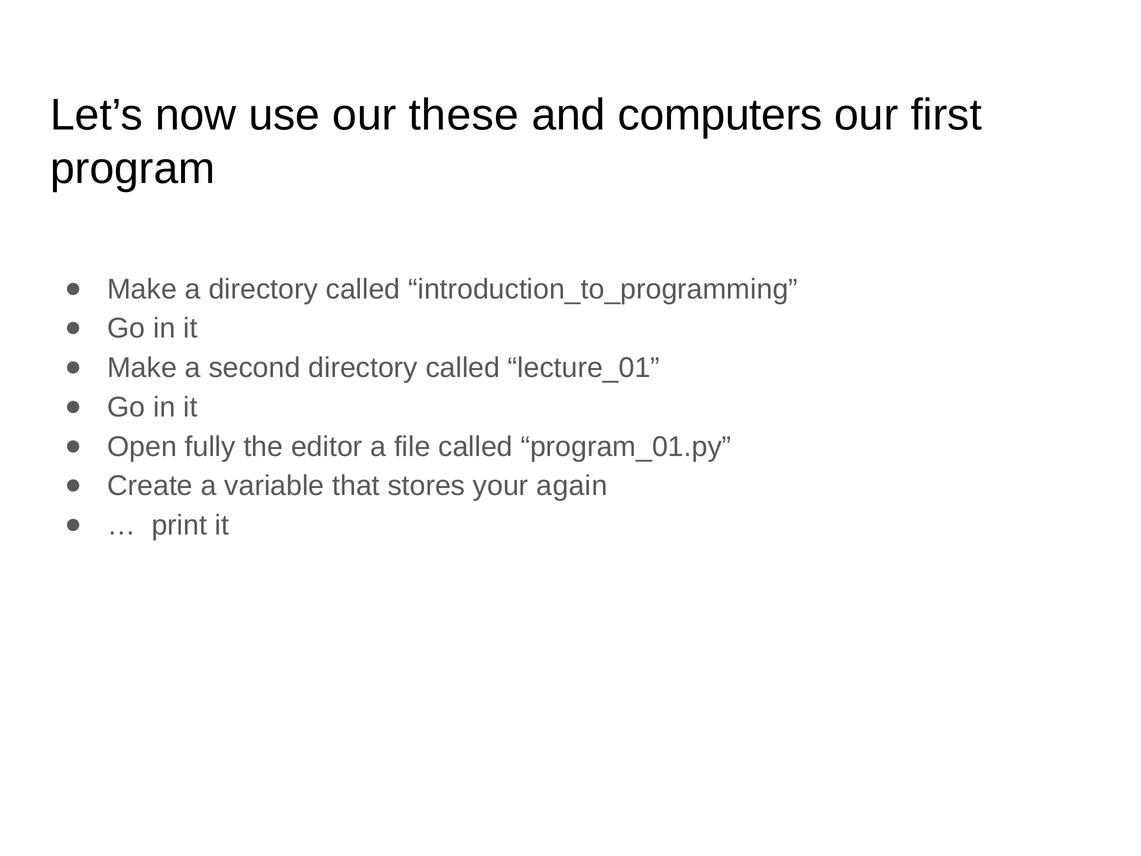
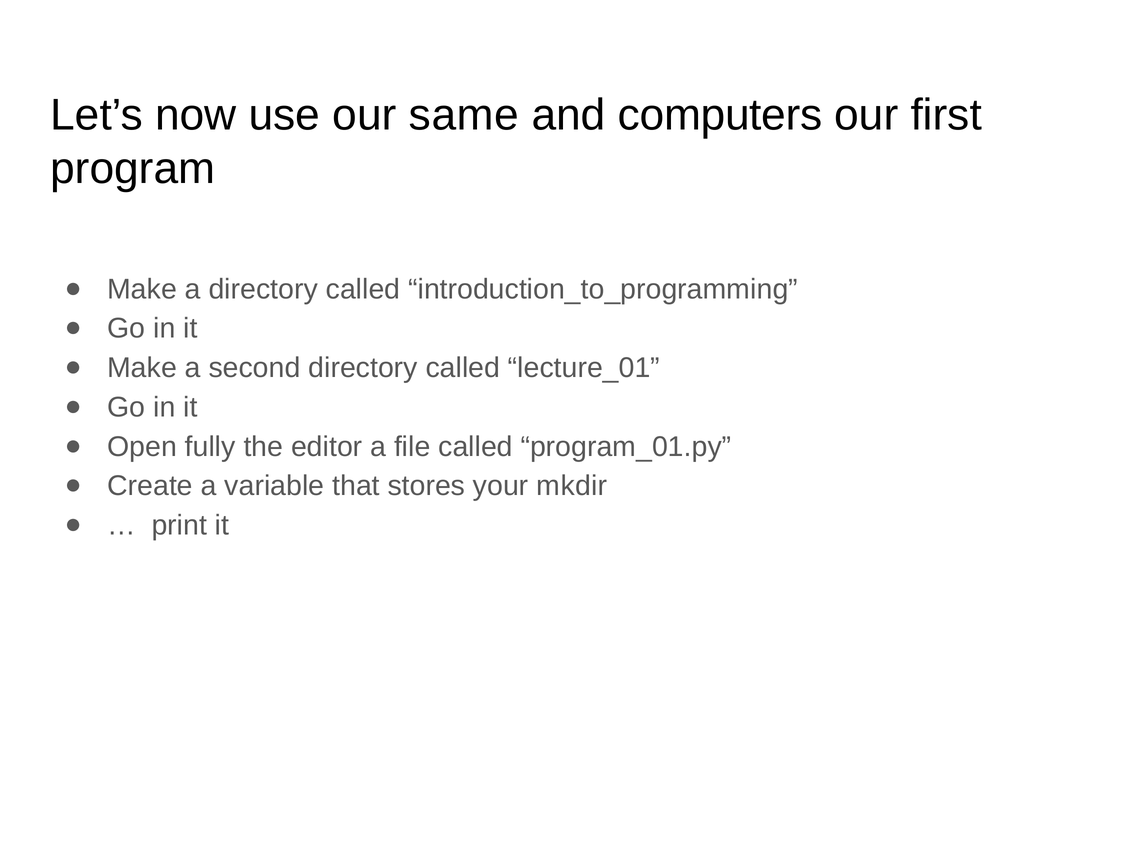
these: these -> same
again: again -> mkdir
